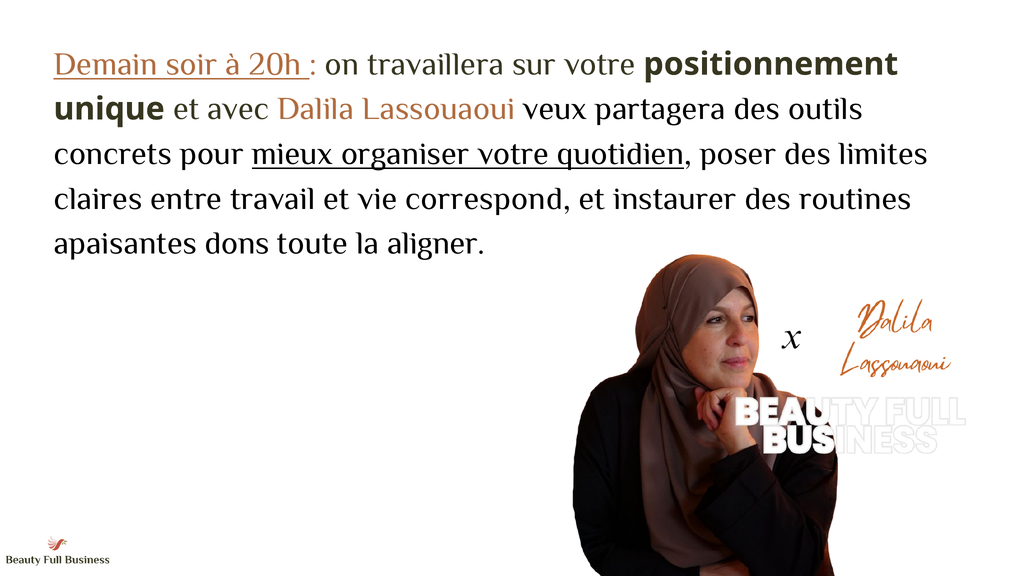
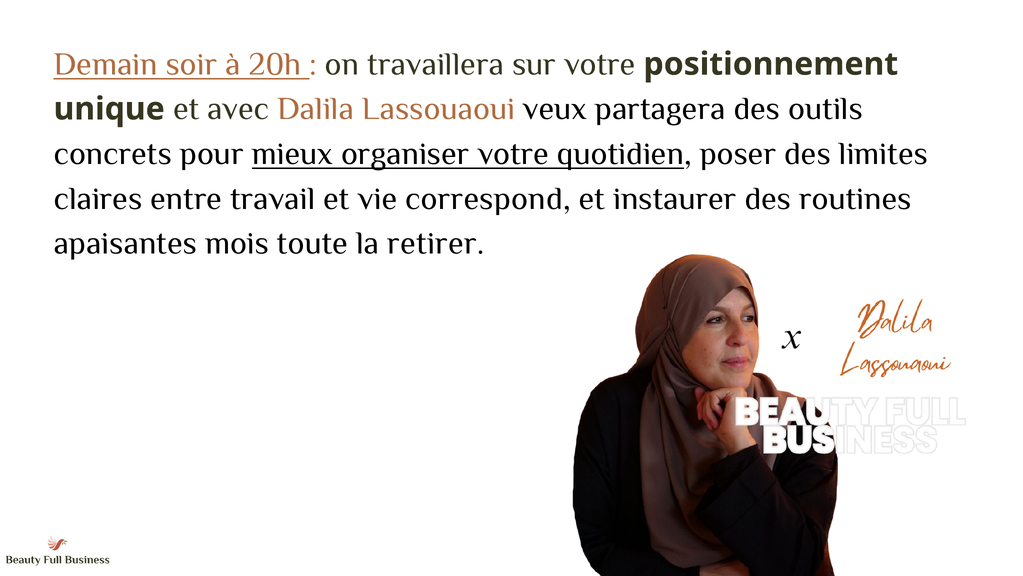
dons: dons -> mois
aligner: aligner -> retirer
